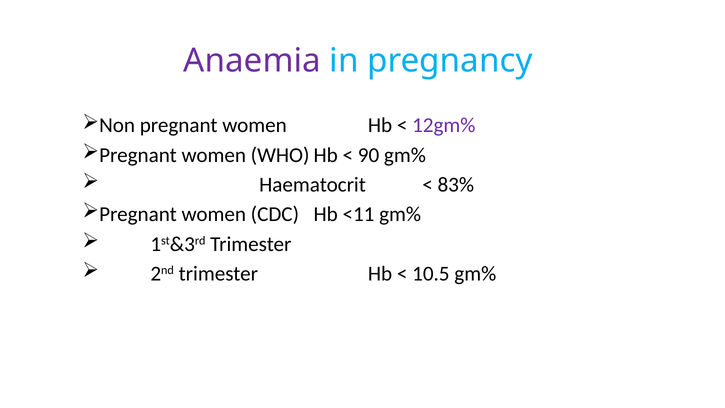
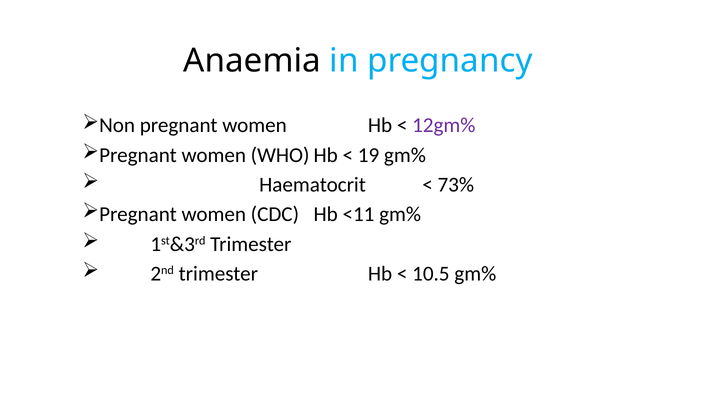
Anaemia colour: purple -> black
90: 90 -> 19
83%: 83% -> 73%
